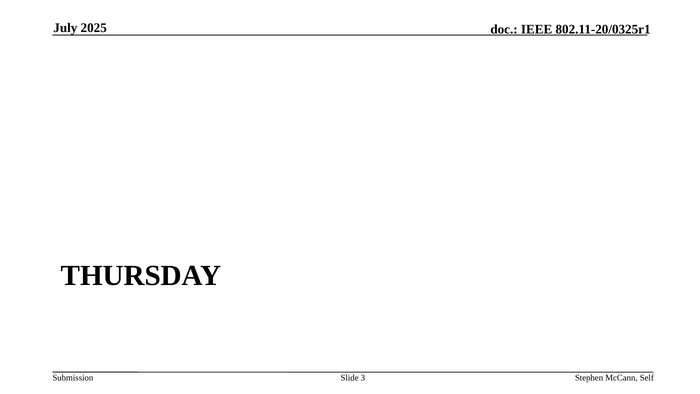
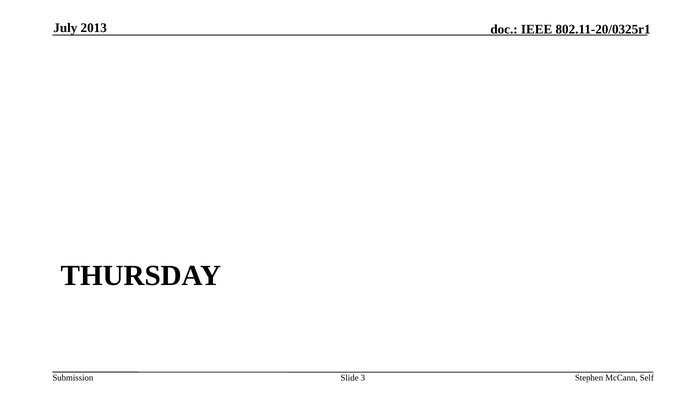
2025: 2025 -> 2013
